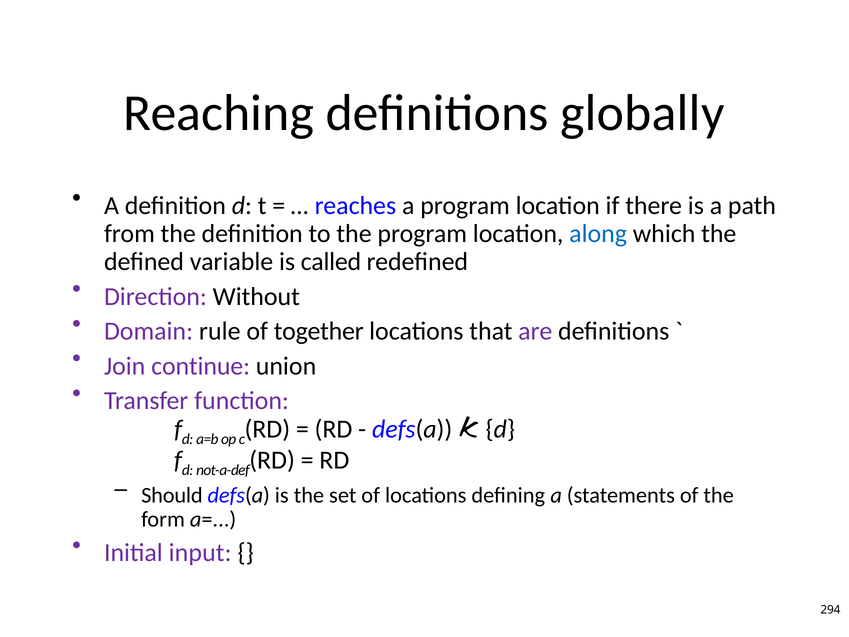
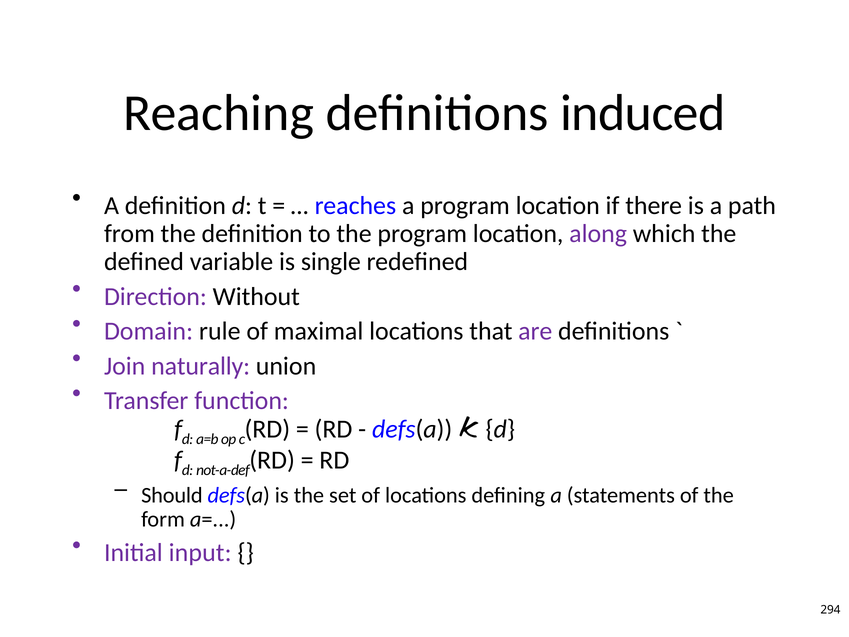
globally: globally -> induced
along colour: blue -> purple
called: called -> single
together: together -> maximal
continue: continue -> naturally
